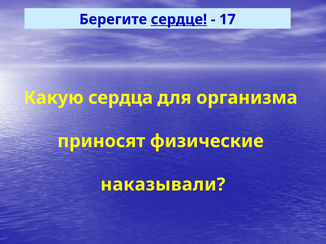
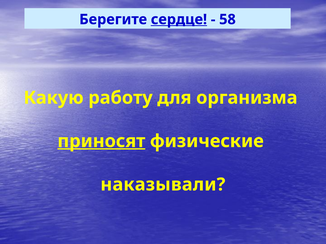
17: 17 -> 58
сердца: сердца -> работу
приносят underline: none -> present
